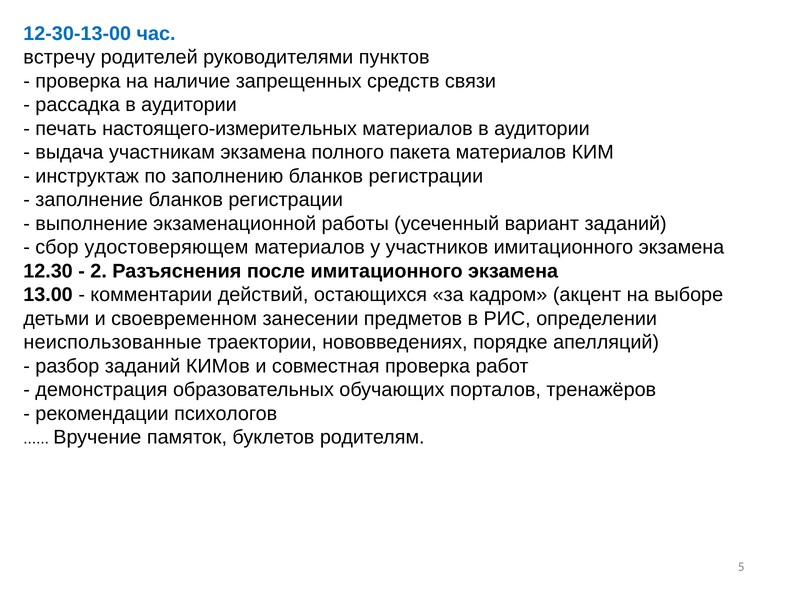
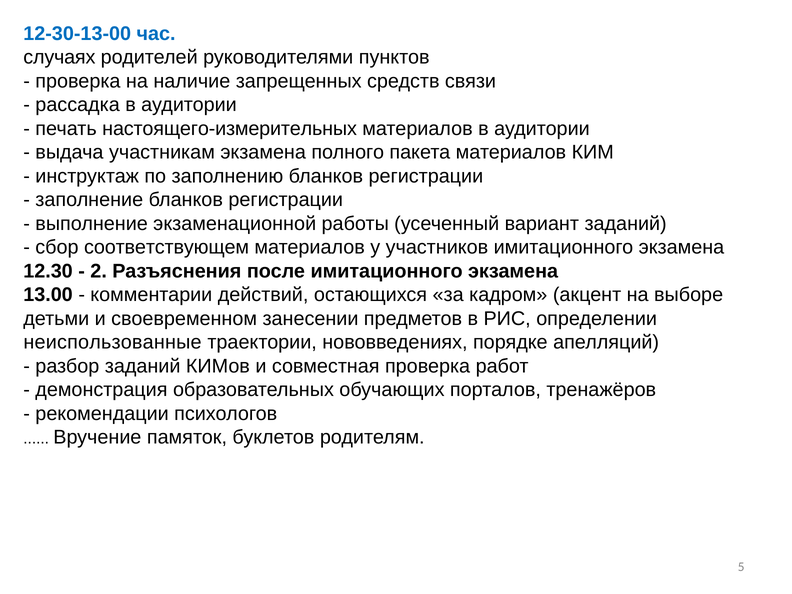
встречу: встречу -> случаях
удостоверяющем: удостоверяющем -> соответствующем
